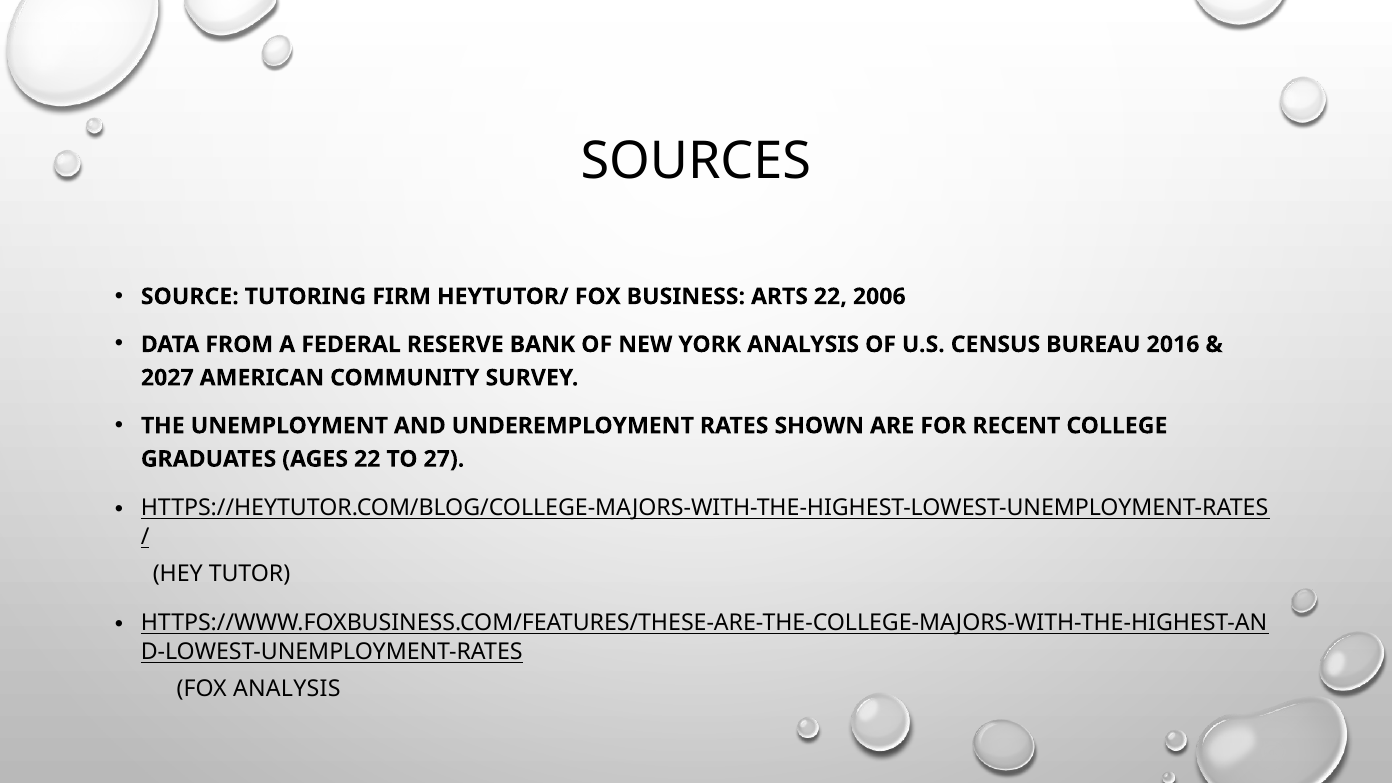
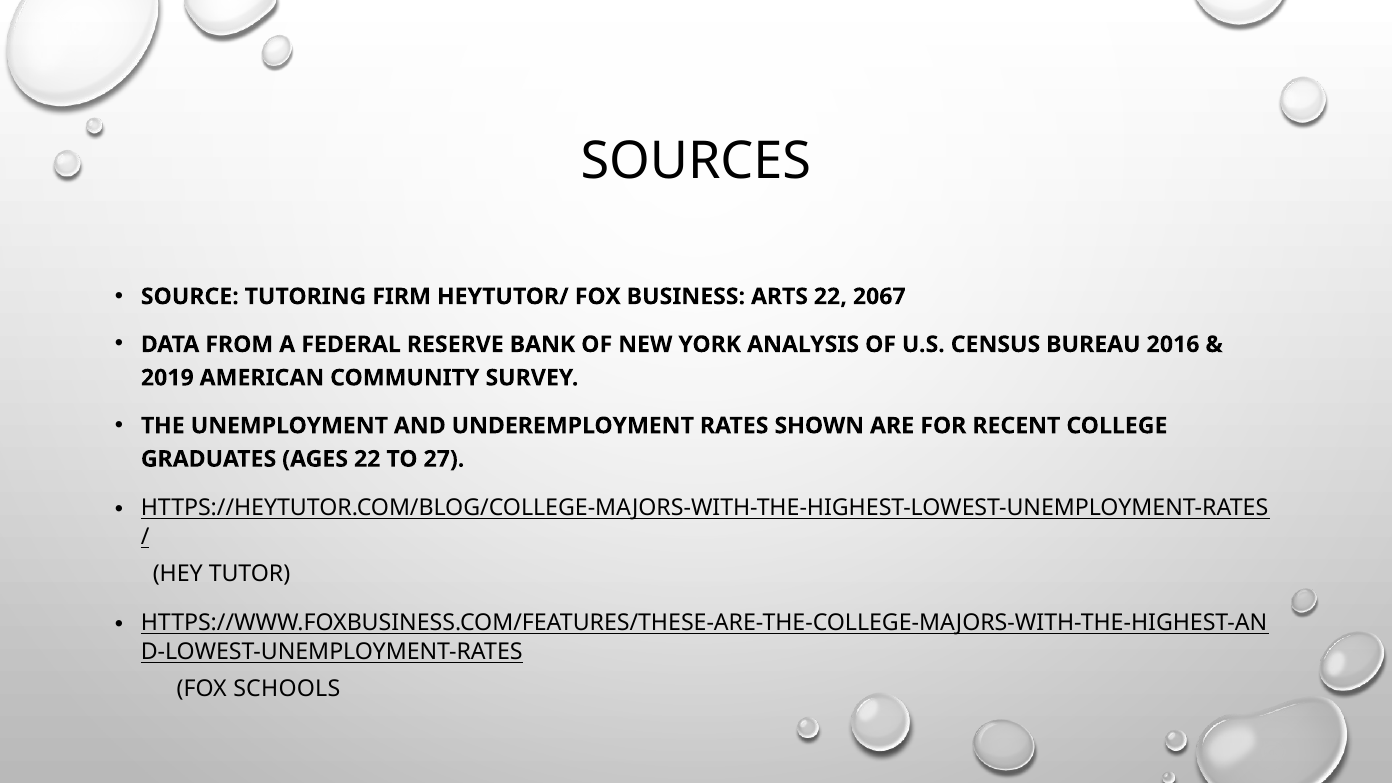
2006: 2006 -> 2067
2027: 2027 -> 2019
FOX ANALYSIS: ANALYSIS -> SCHOOLS
